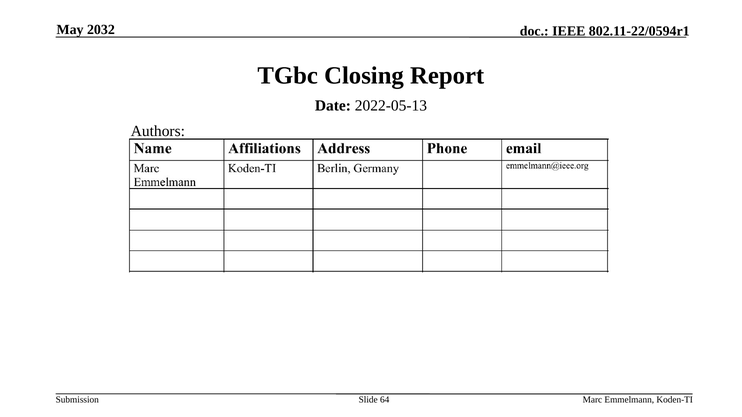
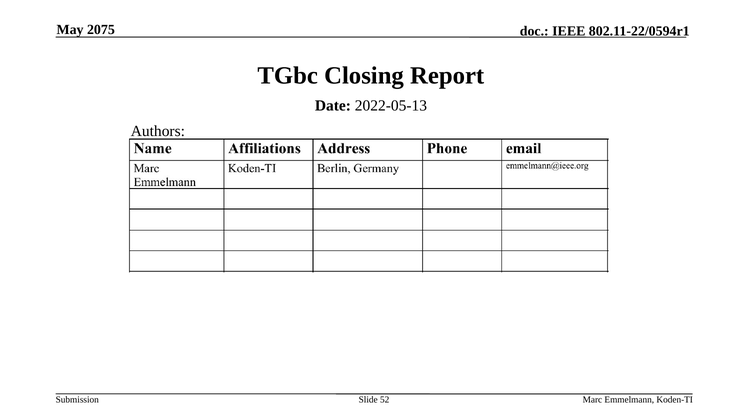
2032: 2032 -> 2075
64: 64 -> 52
